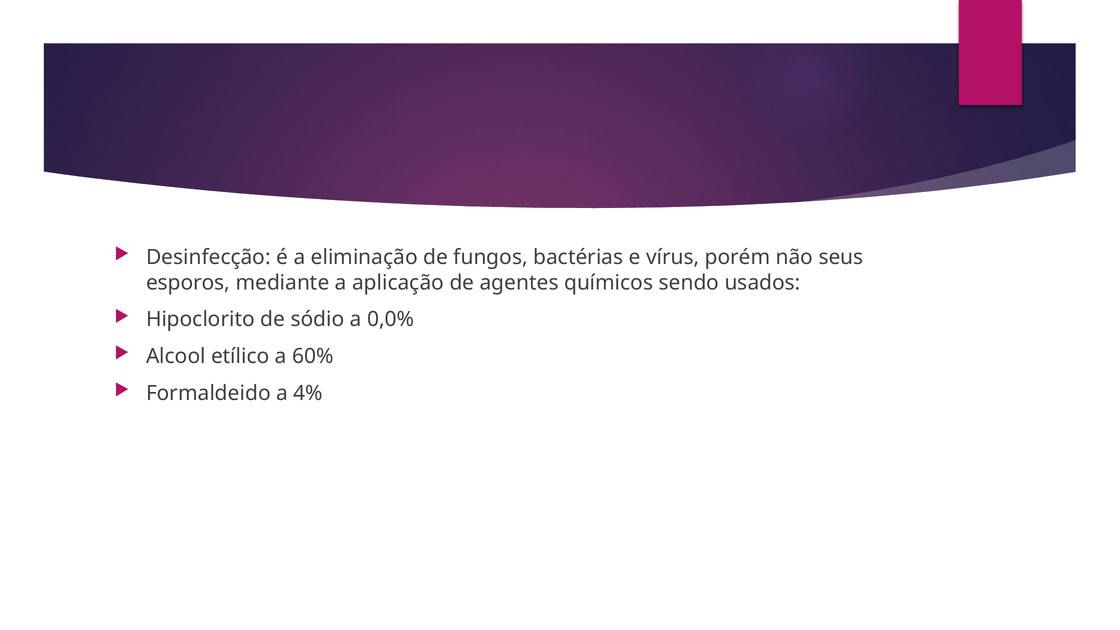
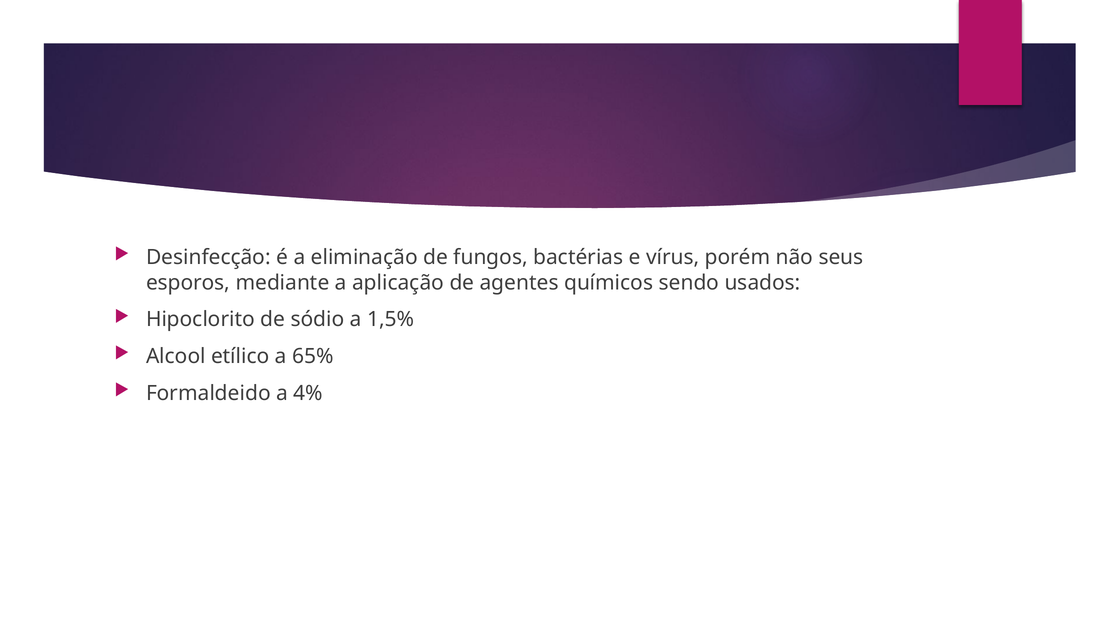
0,0%: 0,0% -> 1,5%
60%: 60% -> 65%
